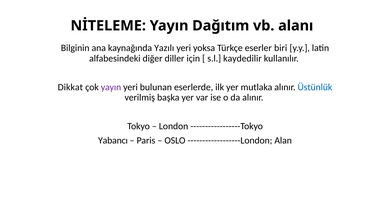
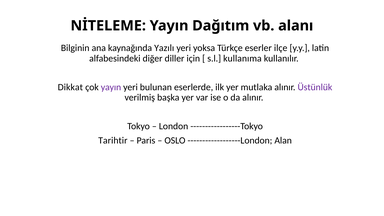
biri: biri -> ilçe
kaydedilir: kaydedilir -> kullanıma
Üstünlük colour: blue -> purple
Yabancı: Yabancı -> Tarihtir
